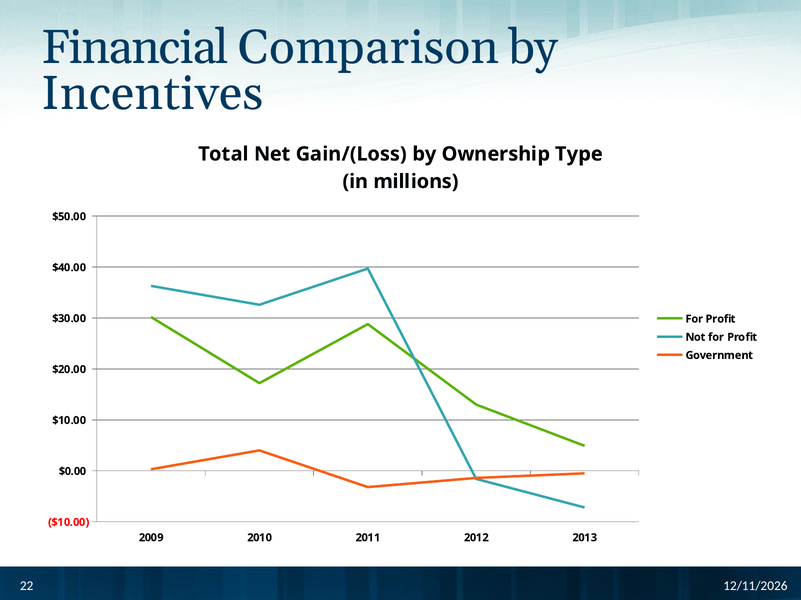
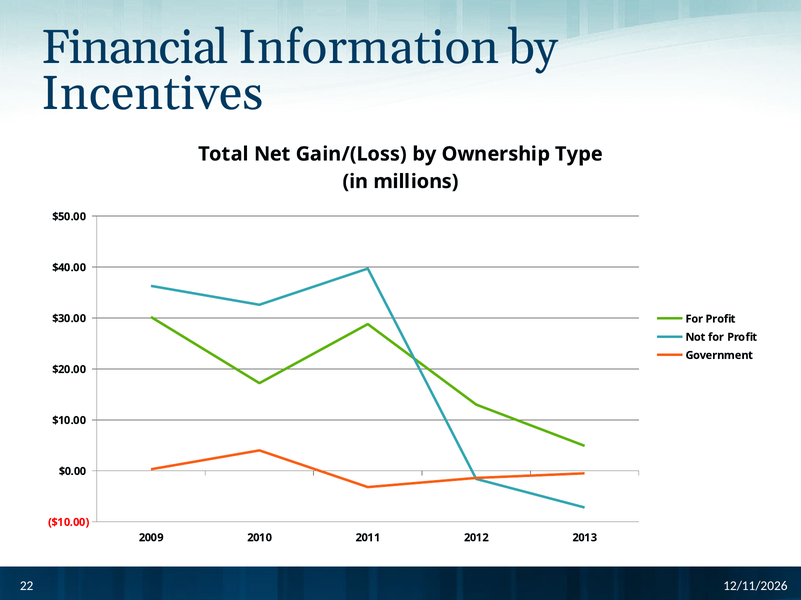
Comparison: Comparison -> Information
